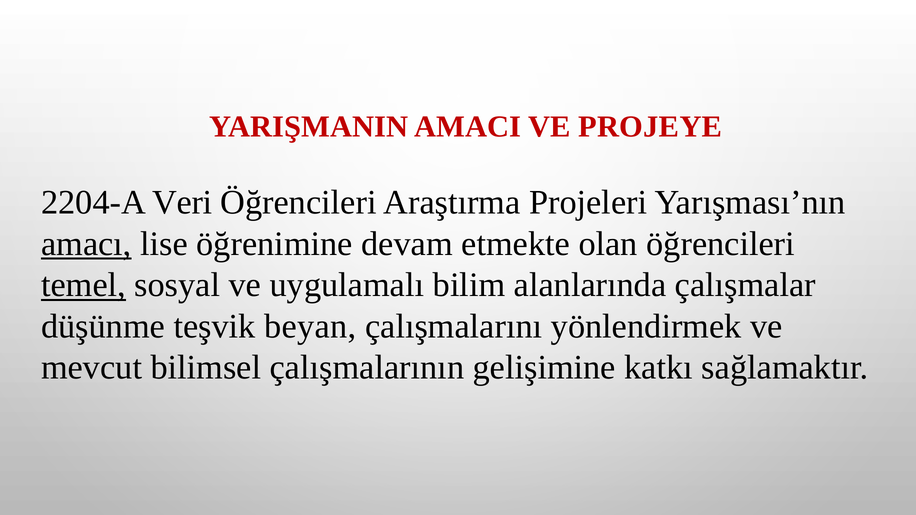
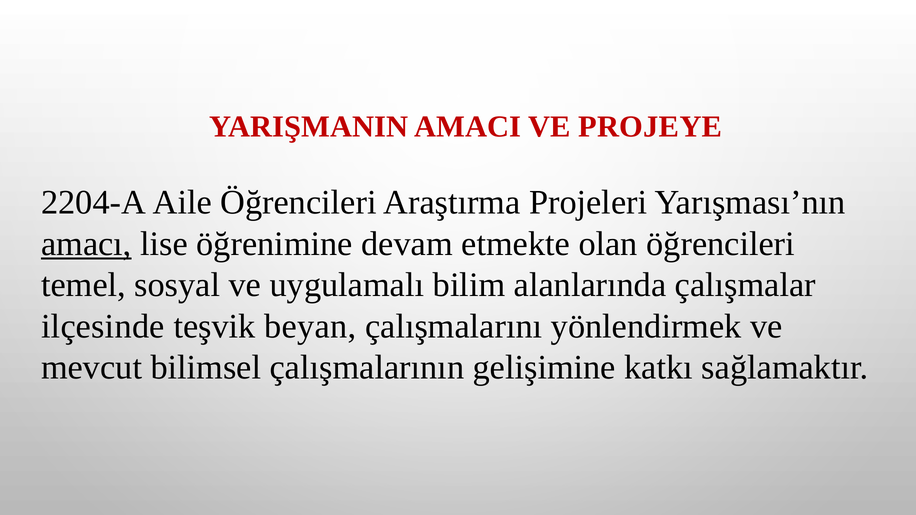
Veri: Veri -> Aile
temel underline: present -> none
düşünme: düşünme -> ilçesinde
